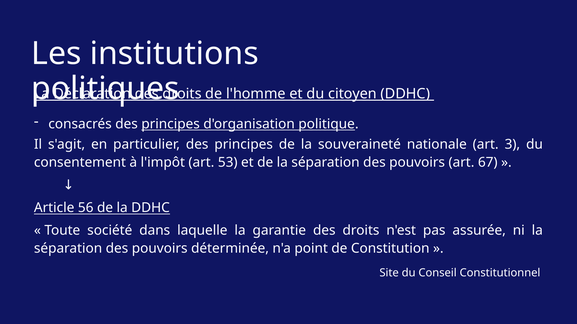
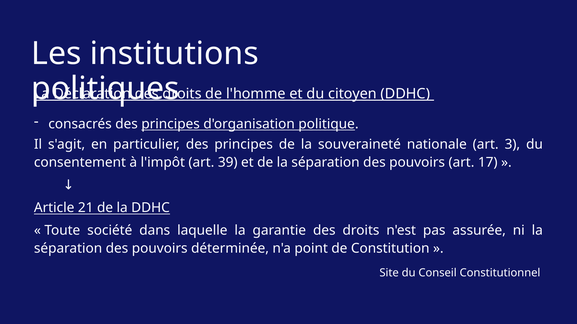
53: 53 -> 39
67: 67 -> 17
56: 56 -> 21
